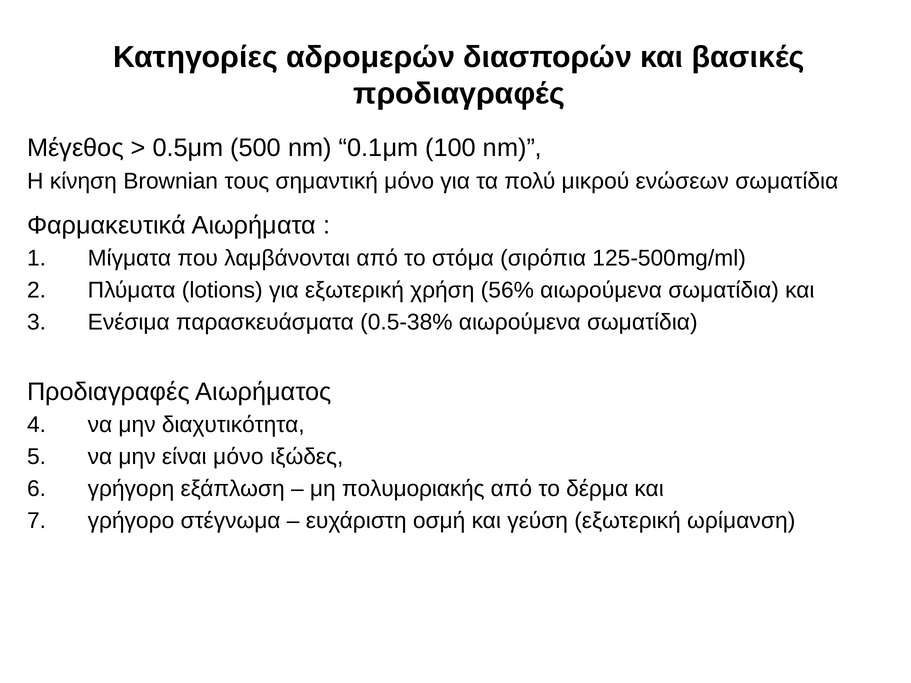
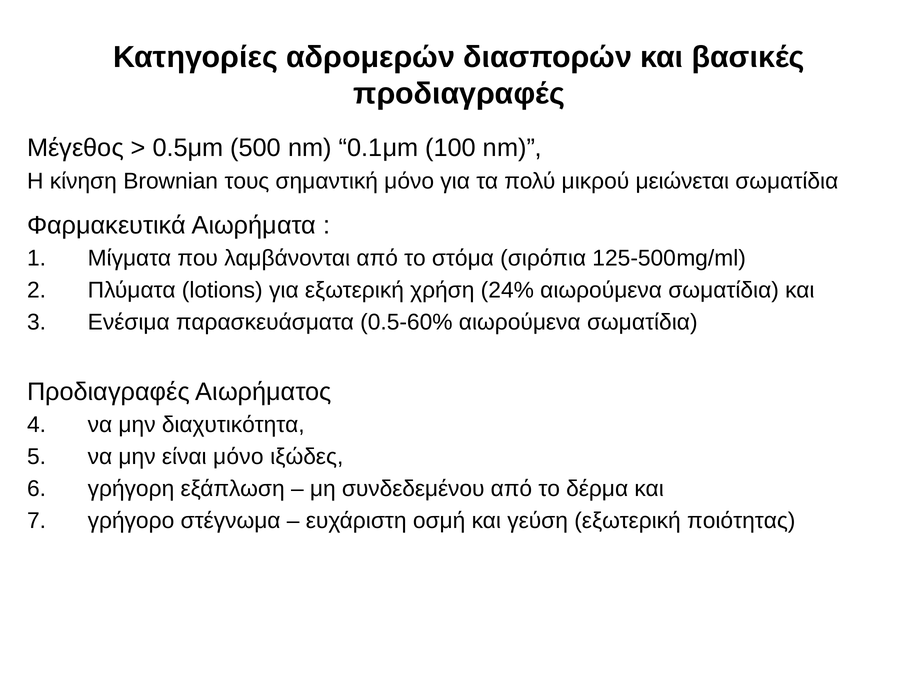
ενώσεων: ενώσεων -> μειώνεται
56%: 56% -> 24%
0.5-38%: 0.5-38% -> 0.5-60%
πολυμοριακής: πολυμοριακής -> συνδεδεμένου
ωρίμανση: ωρίμανση -> ποιότητας
